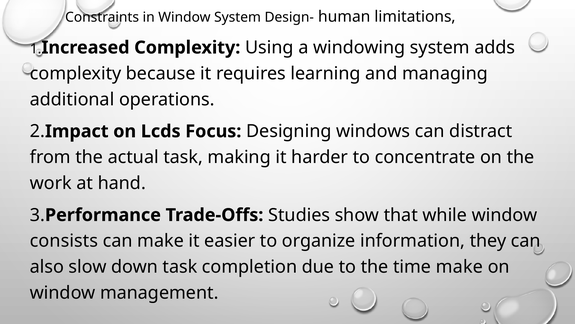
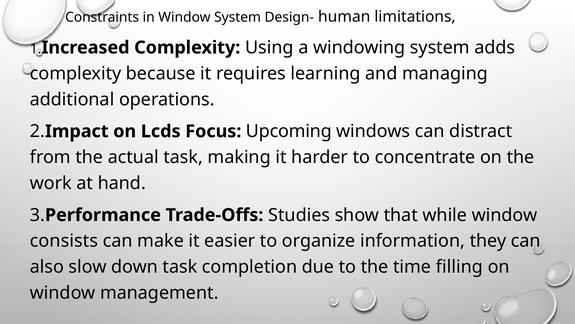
Designing: Designing -> Upcoming
time make: make -> filling
